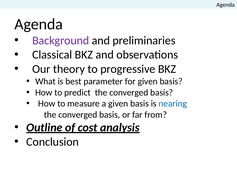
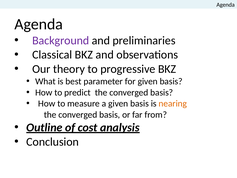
nearing colour: blue -> orange
